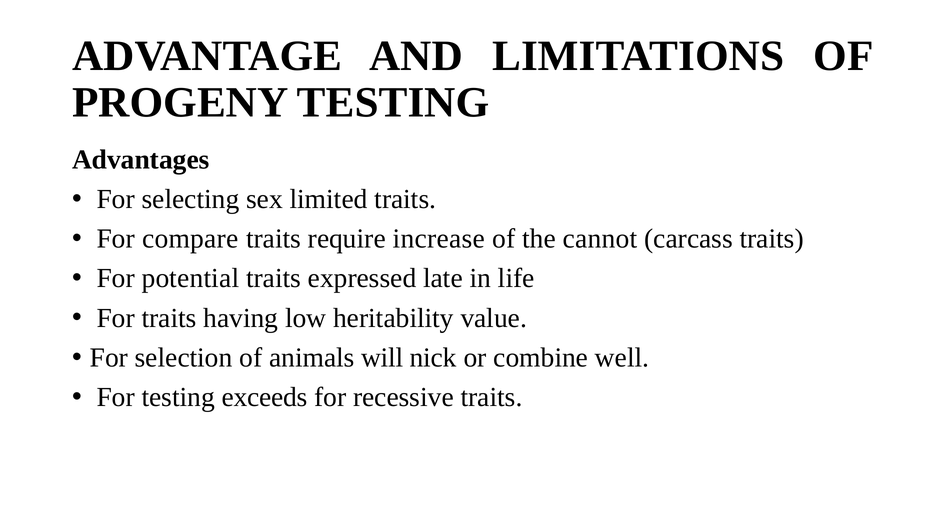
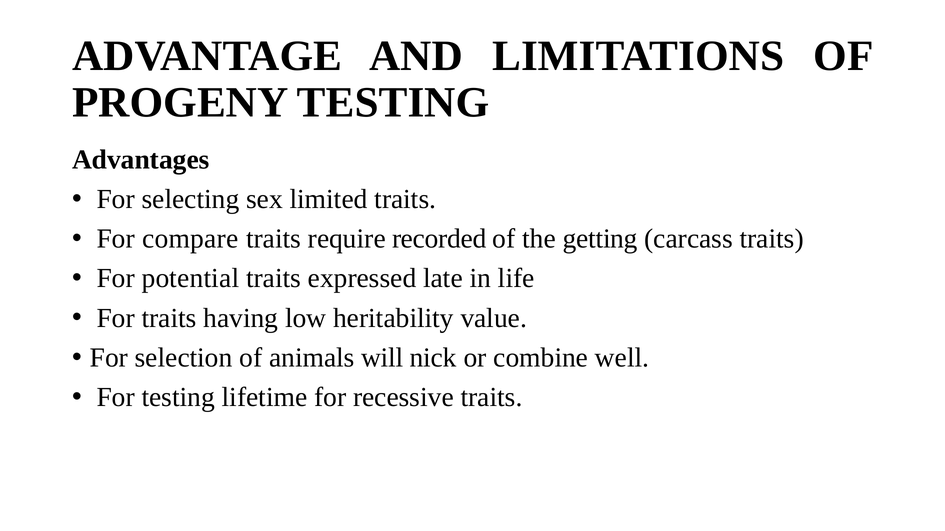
increase: increase -> recorded
cannot: cannot -> getting
exceeds: exceeds -> lifetime
